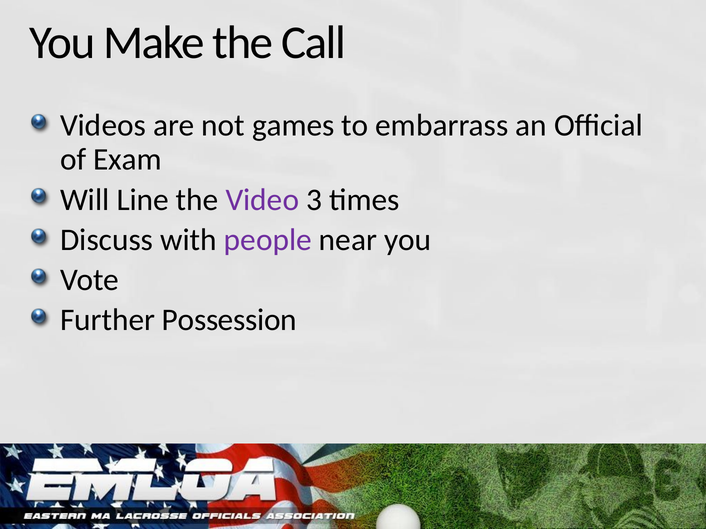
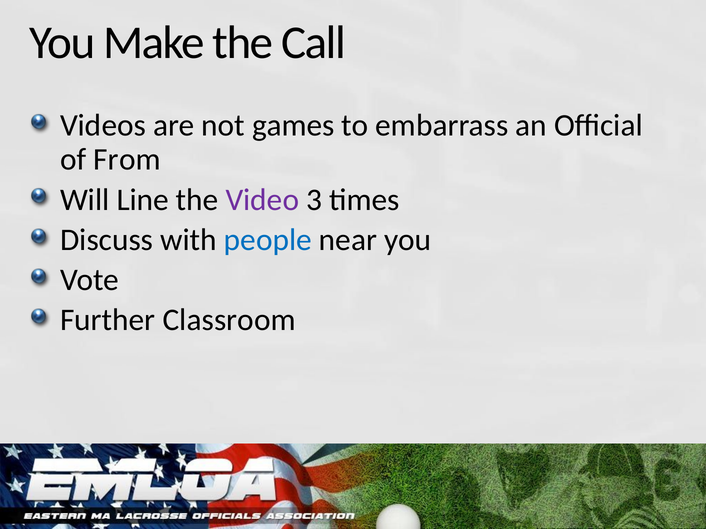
Exam: Exam -> From
people colour: purple -> blue
Possession: Possession -> Classroom
